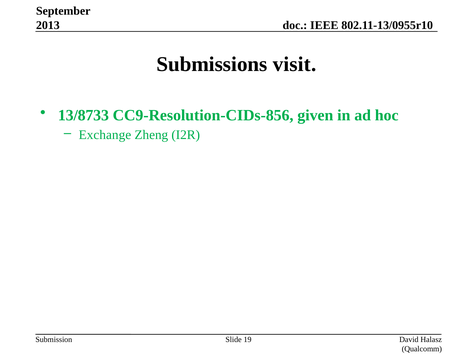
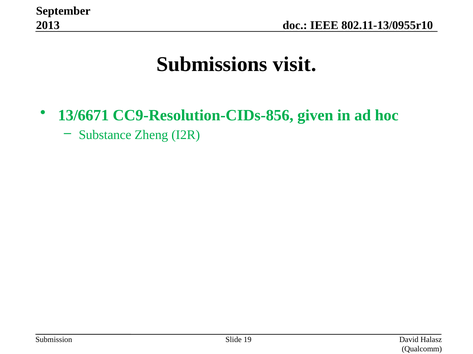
13/8733: 13/8733 -> 13/6671
Exchange: Exchange -> Substance
